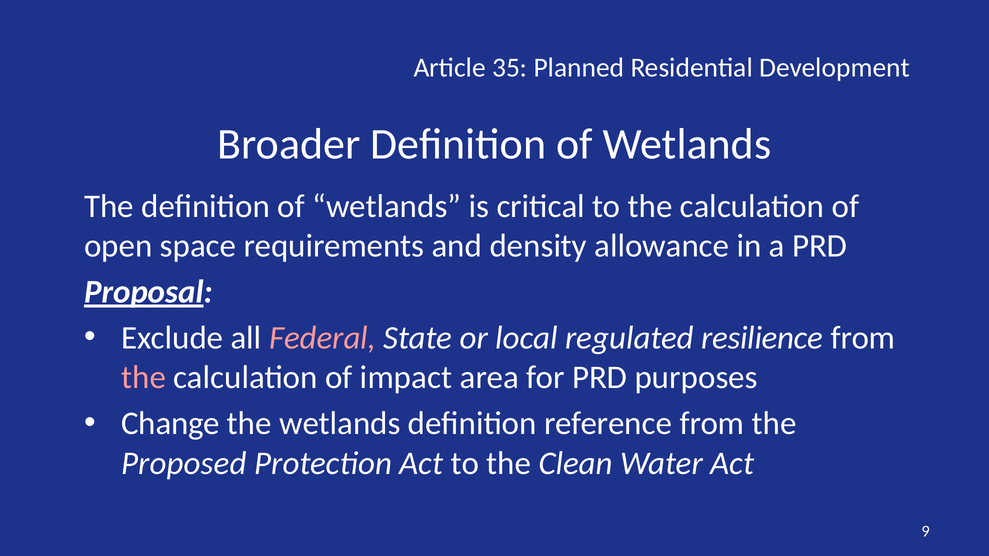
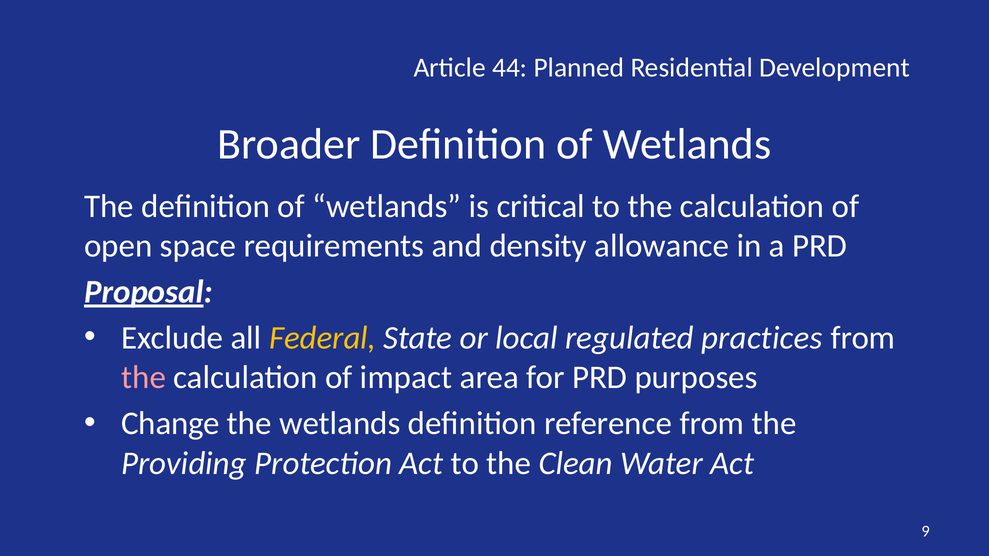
35: 35 -> 44
Federal colour: pink -> yellow
resilience: resilience -> practices
Proposed: Proposed -> Providing
